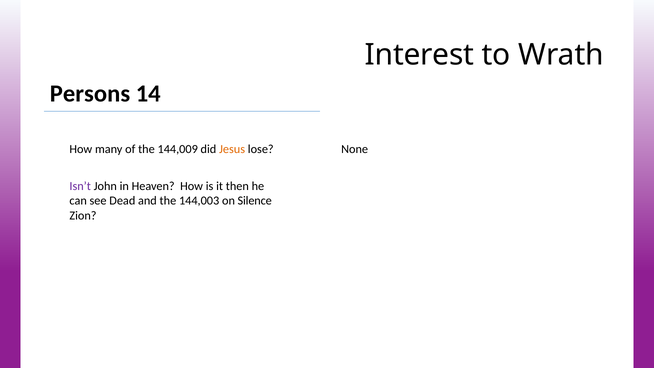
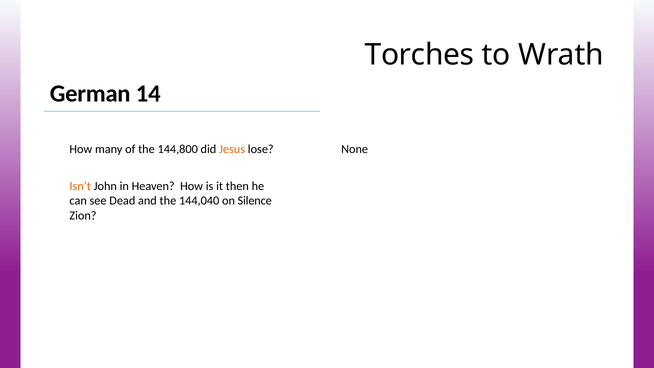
Interest: Interest -> Torches
Persons: Persons -> German
144,009: 144,009 -> 144,800
Isn’t colour: purple -> orange
144,003: 144,003 -> 144,040
